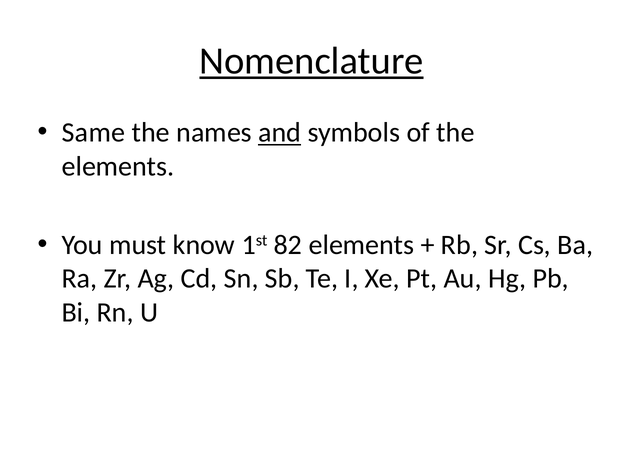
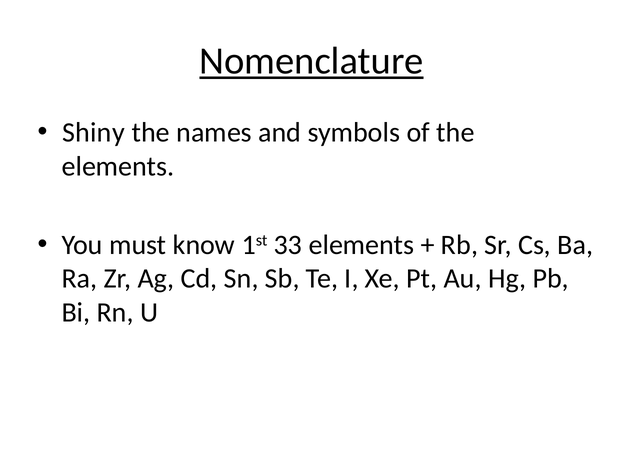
Same: Same -> Shiny
and underline: present -> none
82: 82 -> 33
